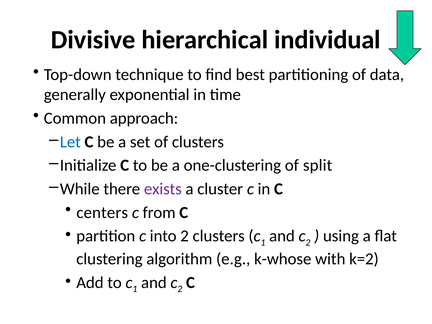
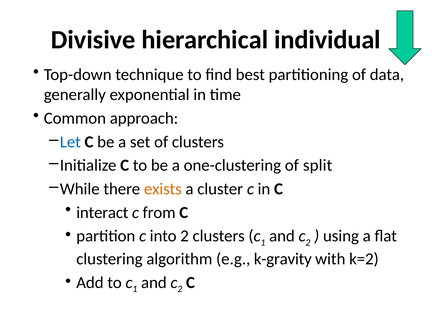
exists colour: purple -> orange
centers: centers -> interact
k-whose: k-whose -> k-gravity
